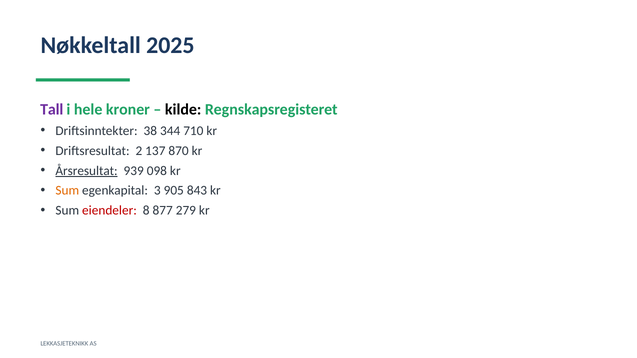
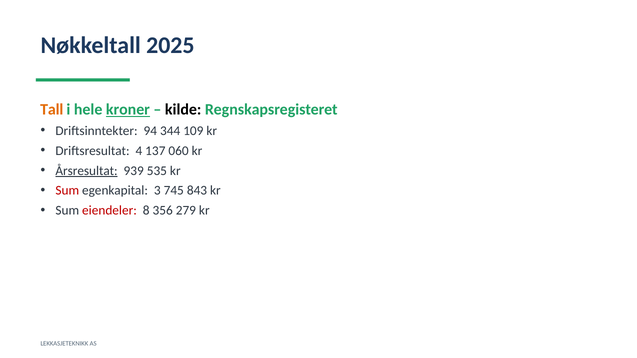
Tall colour: purple -> orange
kroner underline: none -> present
38: 38 -> 94
710: 710 -> 109
2: 2 -> 4
870: 870 -> 060
098: 098 -> 535
Sum at (67, 191) colour: orange -> red
905: 905 -> 745
877: 877 -> 356
